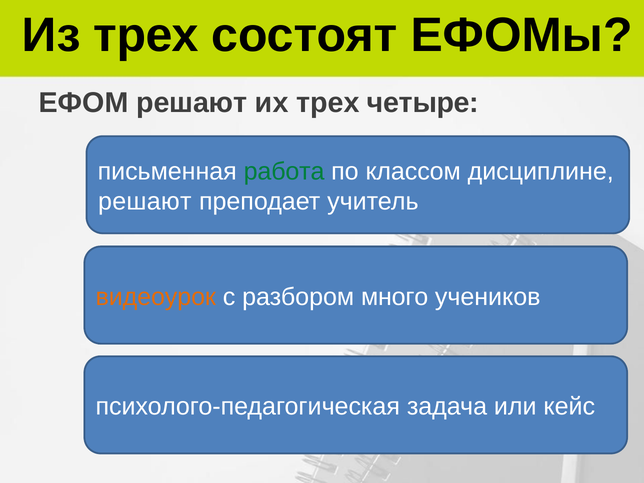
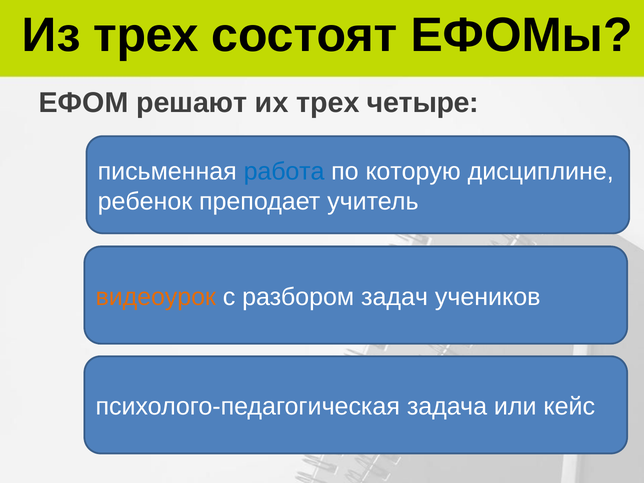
работа colour: green -> blue
классом: классом -> которую
решают at (145, 202): решают -> ребенок
много: много -> задач
